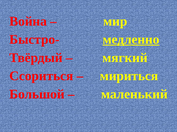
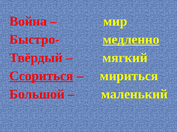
Ссориться underline: none -> present
